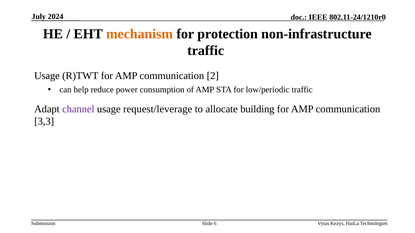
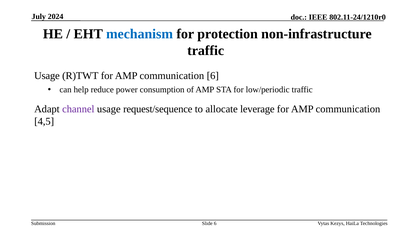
mechanism colour: orange -> blue
communication 2: 2 -> 6
request/leverage: request/leverage -> request/sequence
building: building -> leverage
3,3: 3,3 -> 4,5
